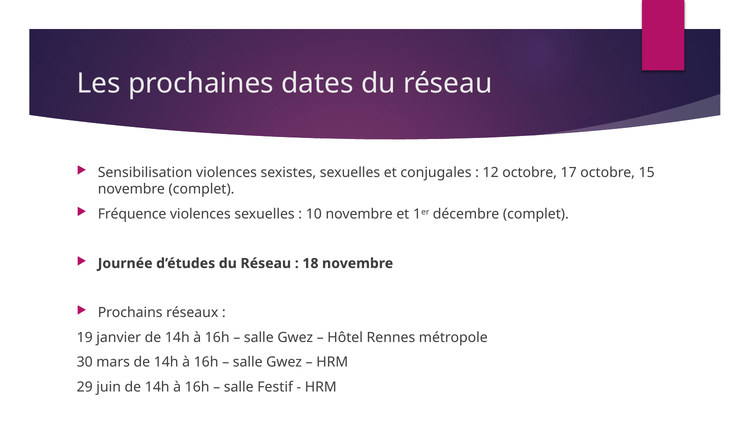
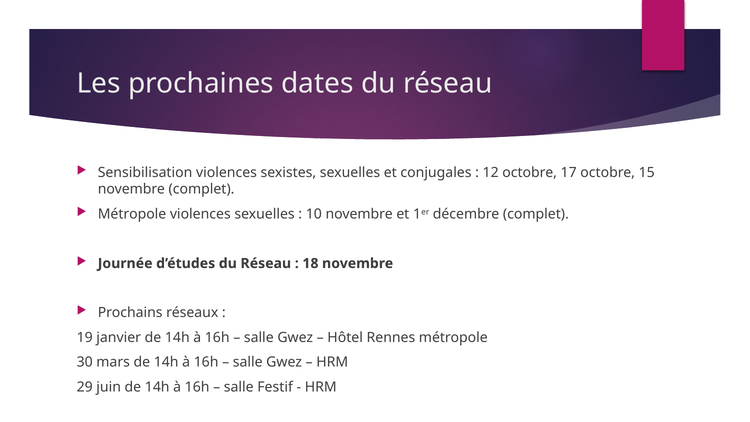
Fréquence at (132, 214): Fréquence -> Métropole
